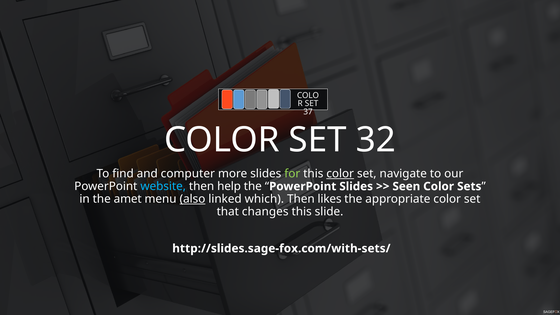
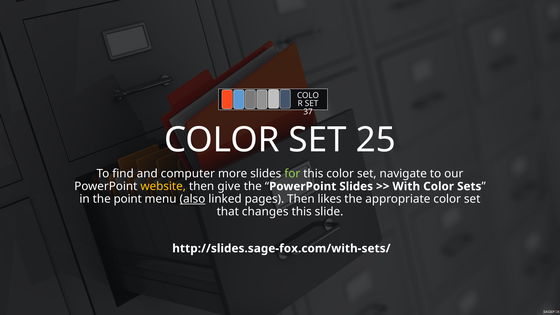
32: 32 -> 25
color at (340, 174) underline: present -> none
website colour: light blue -> yellow
help: help -> give
Seen: Seen -> With
amet: amet -> point
which: which -> pages
